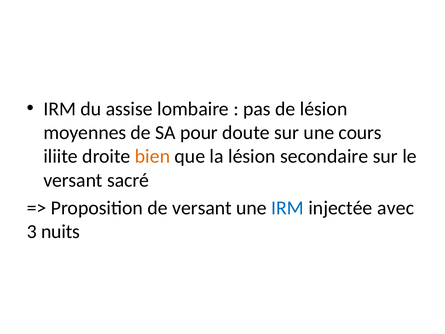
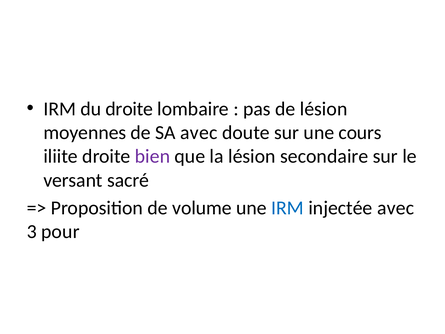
du assise: assise -> droite
SA pour: pour -> avec
bien colour: orange -> purple
de versant: versant -> volume
nuits: nuits -> pour
